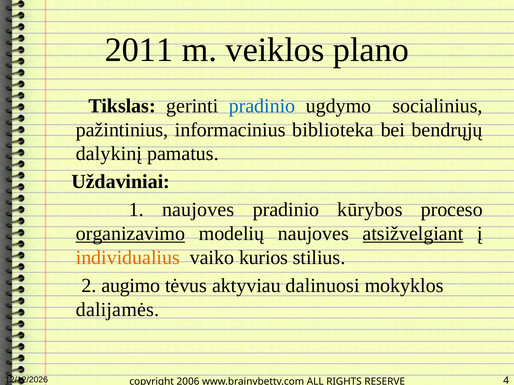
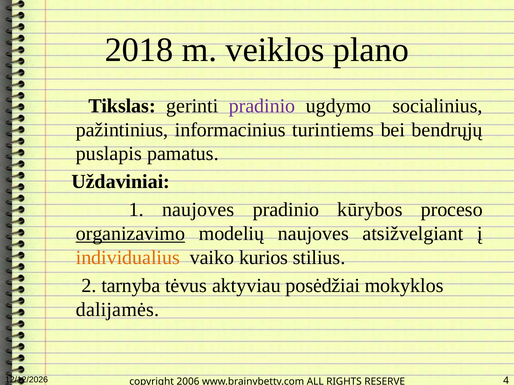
2011: 2011 -> 2018
pradinio at (262, 106) colour: blue -> purple
biblioteka: biblioteka -> turintiems
dalykinį: dalykinį -> puslapis
atsižvelgiant underline: present -> none
augimo: augimo -> tarnyba
dalinuosi: dalinuosi -> posėdžiai
